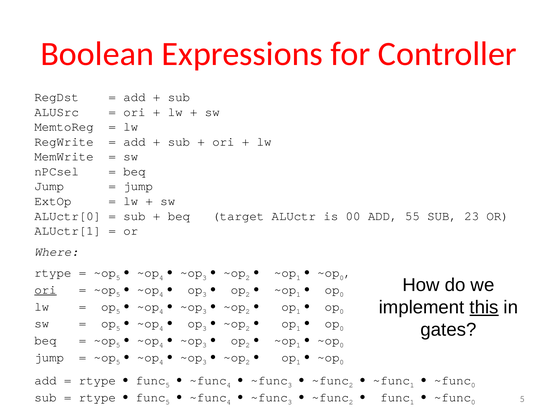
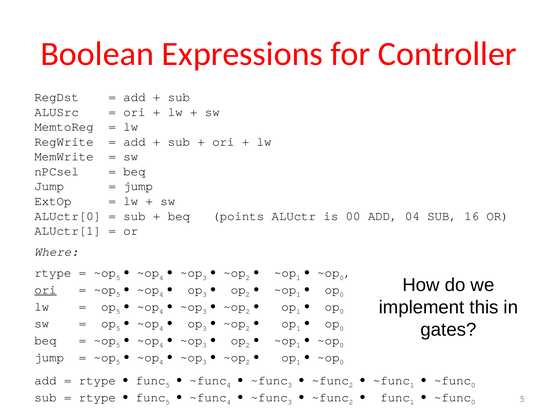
target: target -> points
55: 55 -> 04
23: 23 -> 16
this underline: present -> none
